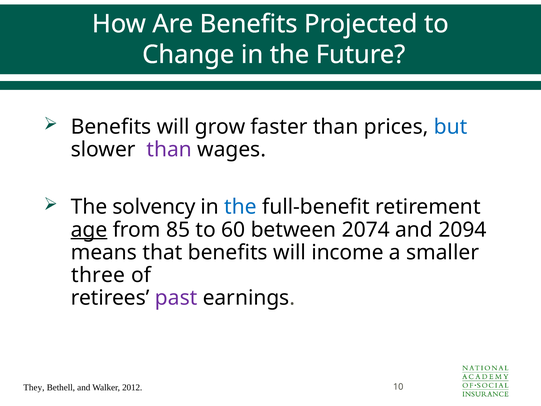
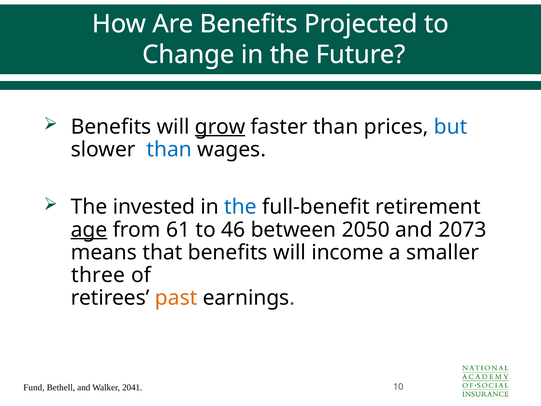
grow underline: none -> present
than at (169, 149) colour: purple -> blue
solvency: solvency -> invested
85: 85 -> 61
60: 60 -> 46
2074: 2074 -> 2050
2094: 2094 -> 2073
past colour: purple -> orange
They: They -> Fund
2012: 2012 -> 2041
